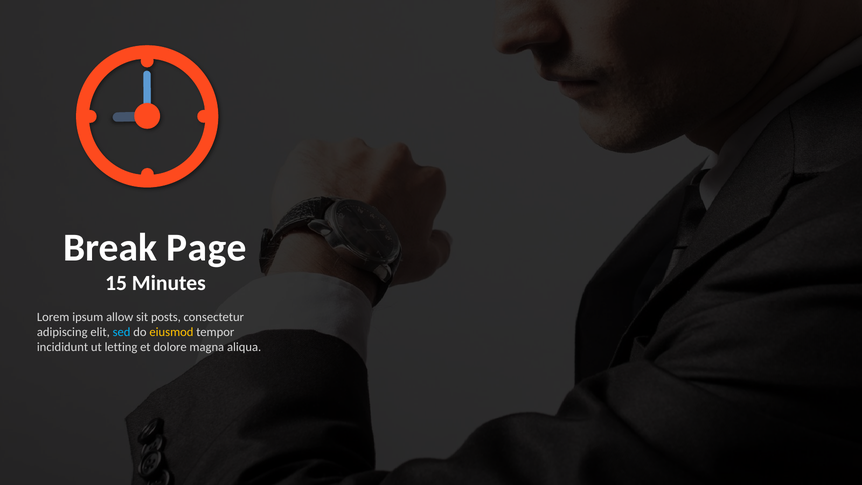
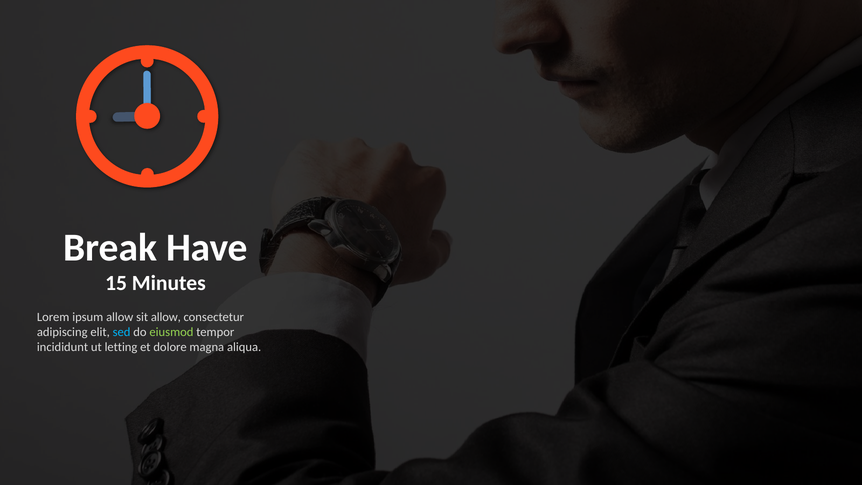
Page: Page -> Have
sit posts: posts -> allow
eiusmod colour: yellow -> light green
